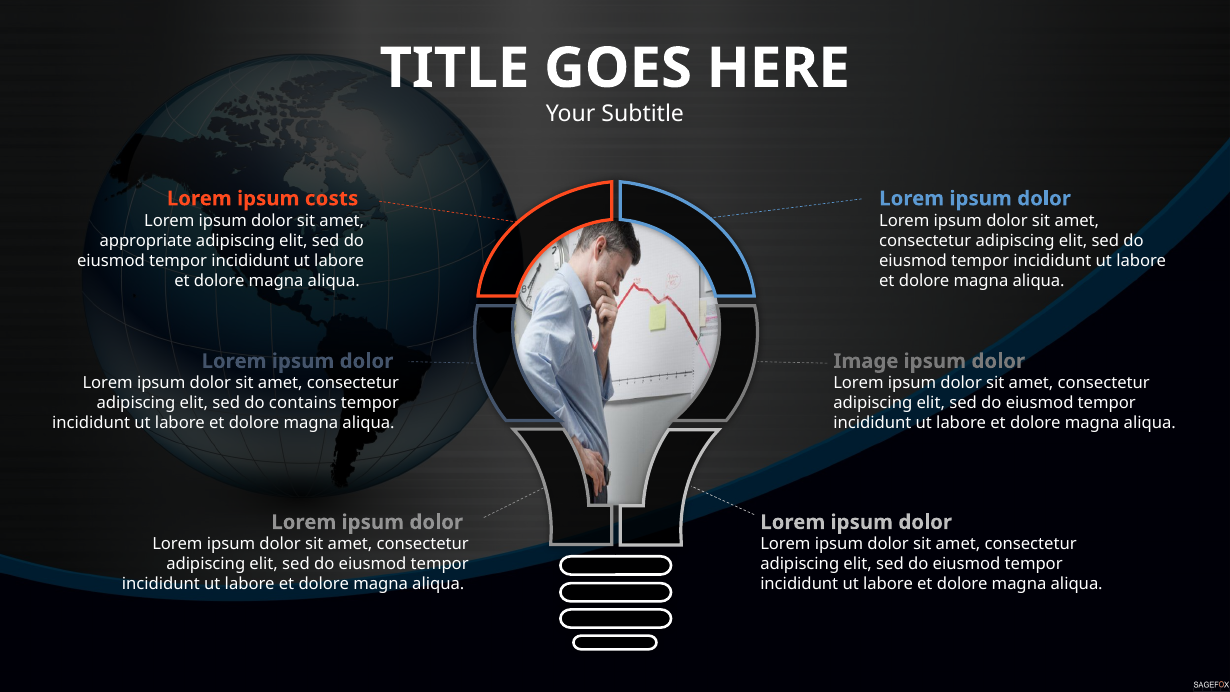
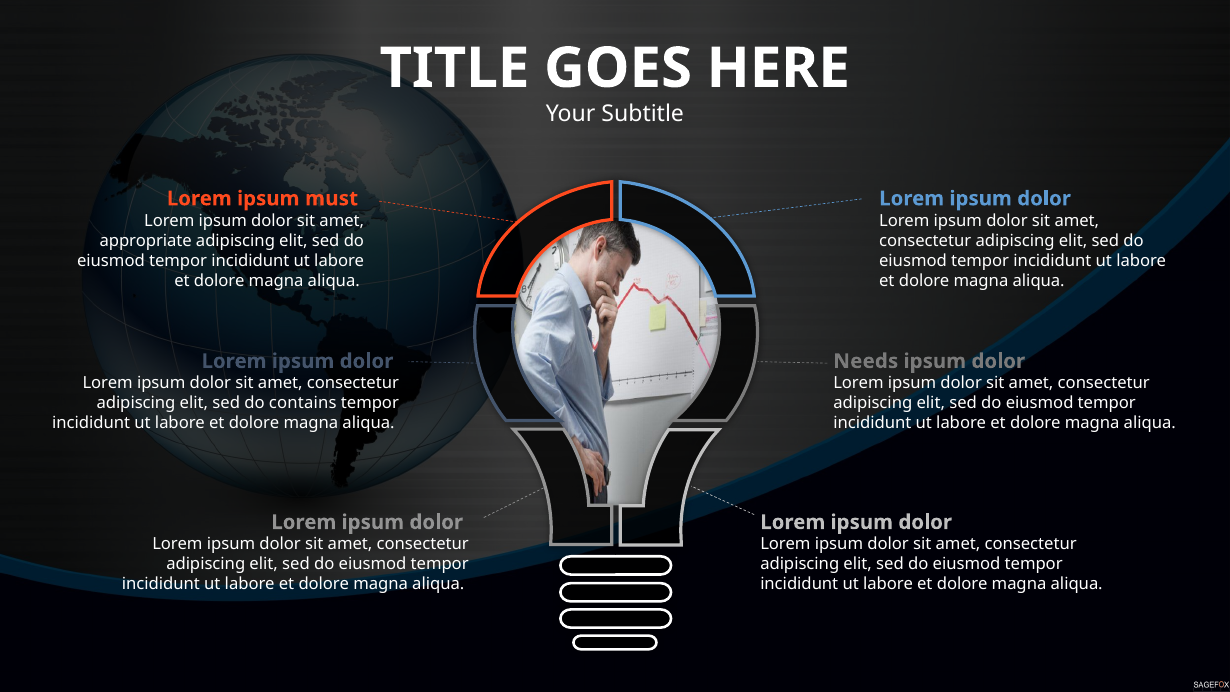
costs: costs -> must
Image: Image -> Needs
